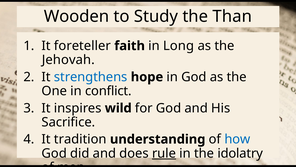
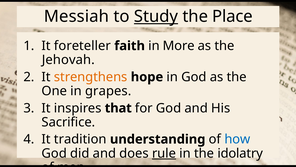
Wooden: Wooden -> Messiah
Study underline: none -> present
Than: Than -> Place
Long: Long -> More
strengthens colour: blue -> orange
conflict: conflict -> grapes
wild: wild -> that
